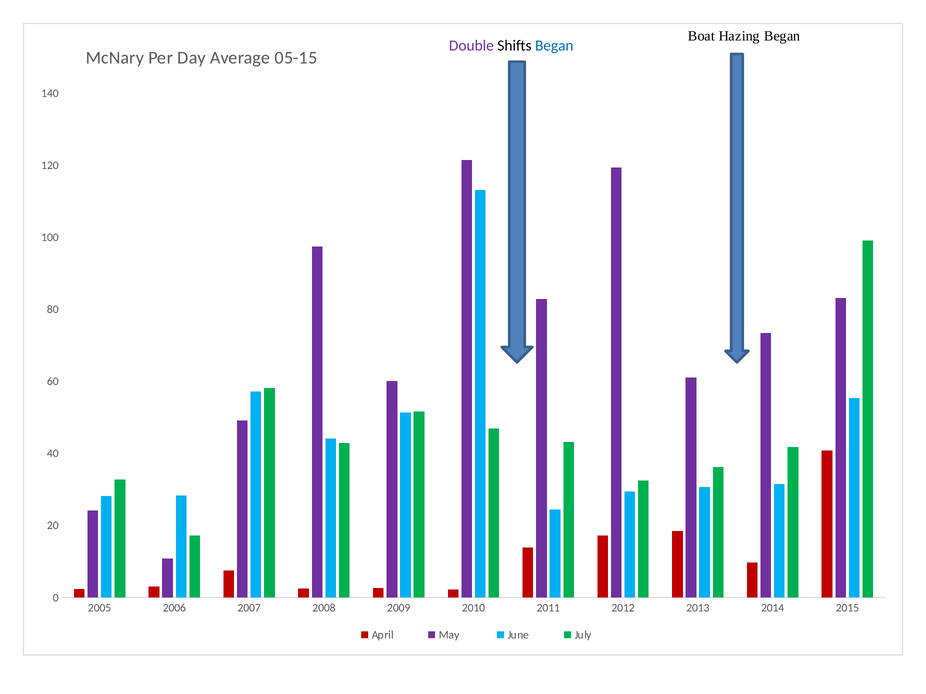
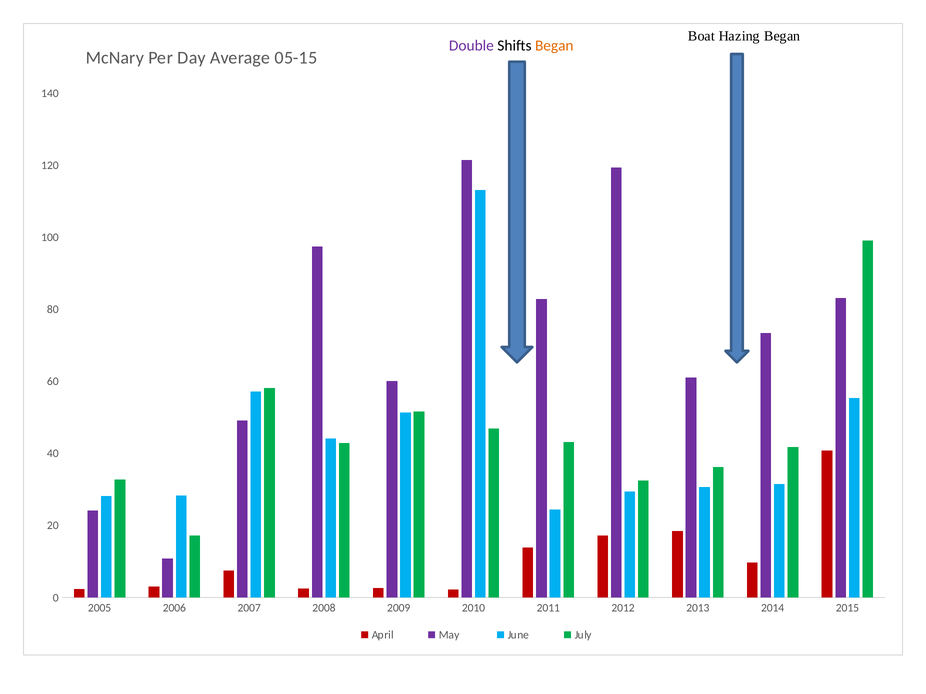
Began at (554, 46) colour: blue -> orange
